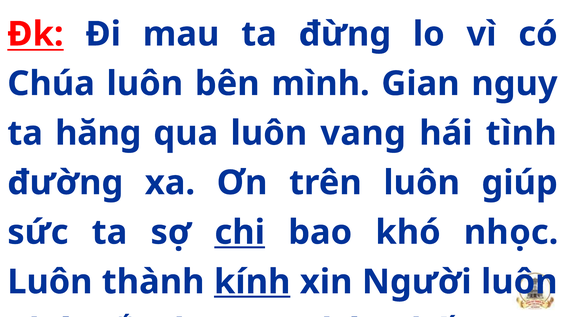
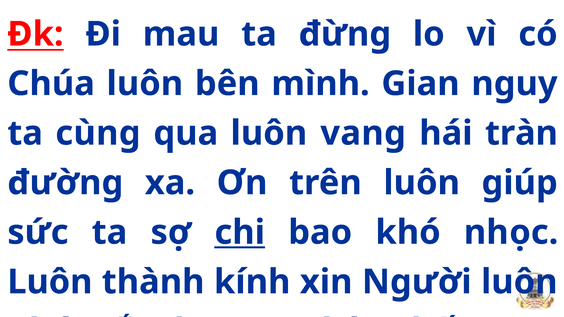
hăng: hăng -> cùng
tình: tình -> tràn
kính underline: present -> none
